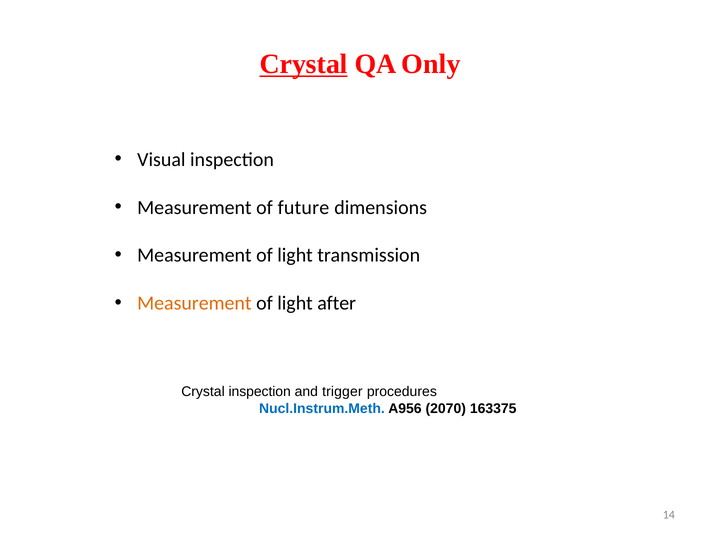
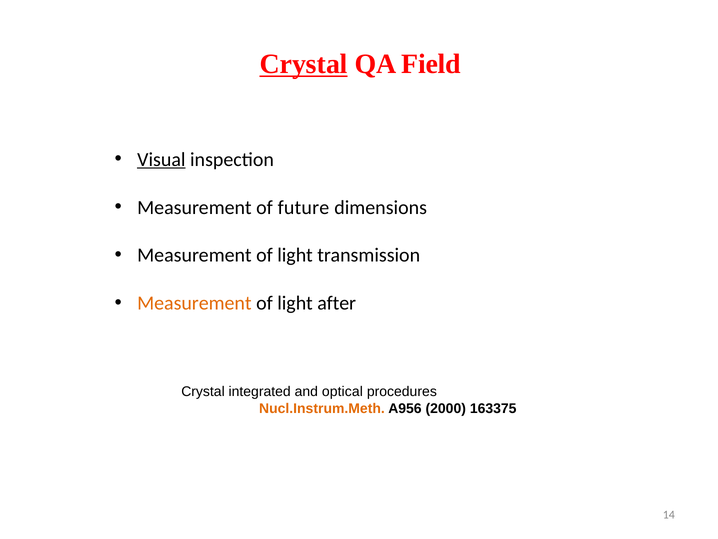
Only: Only -> Field
Visual underline: none -> present
Crystal inspection: inspection -> integrated
trigger: trigger -> optical
Nucl.Instrum.Meth colour: blue -> orange
2070: 2070 -> 2000
